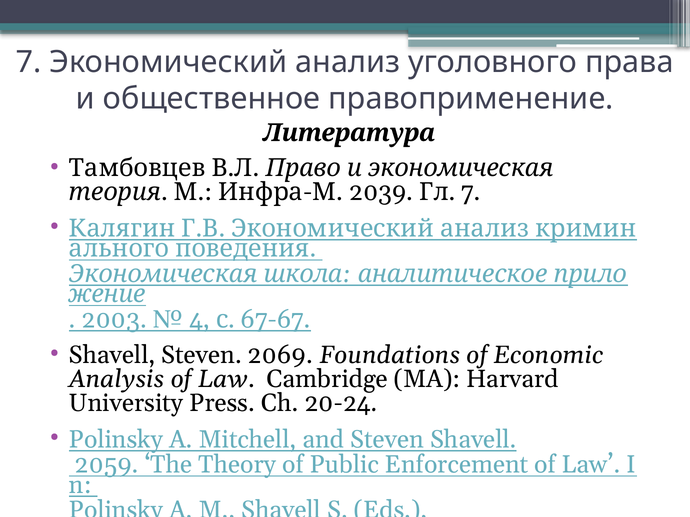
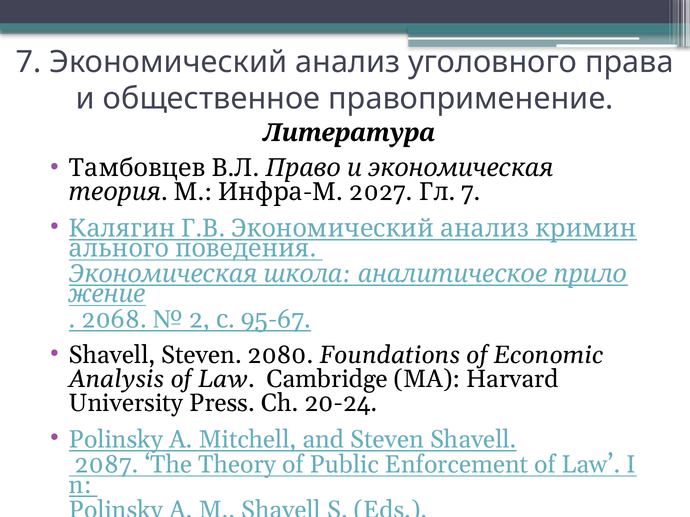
2039: 2039 -> 2027
2003: 2003 -> 2068
4: 4 -> 2
67-67: 67-67 -> 95-67
2069: 2069 -> 2080
2059: 2059 -> 2087
